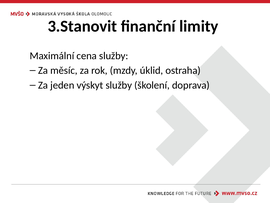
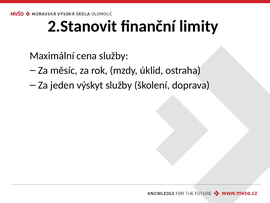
3.Stanovit: 3.Stanovit -> 2.Stanovit
